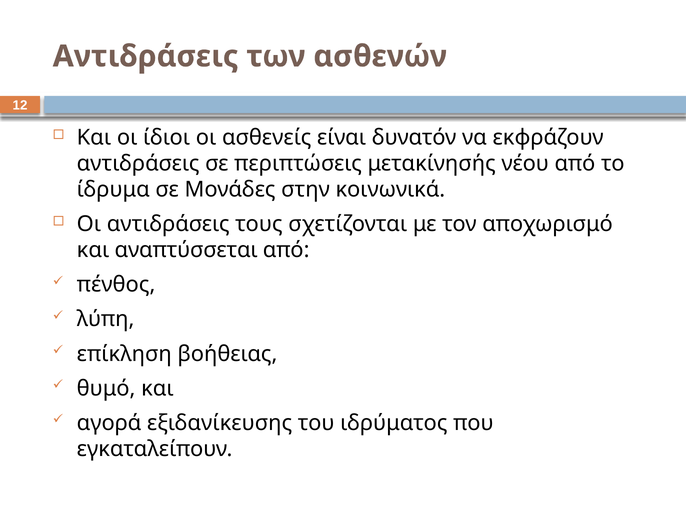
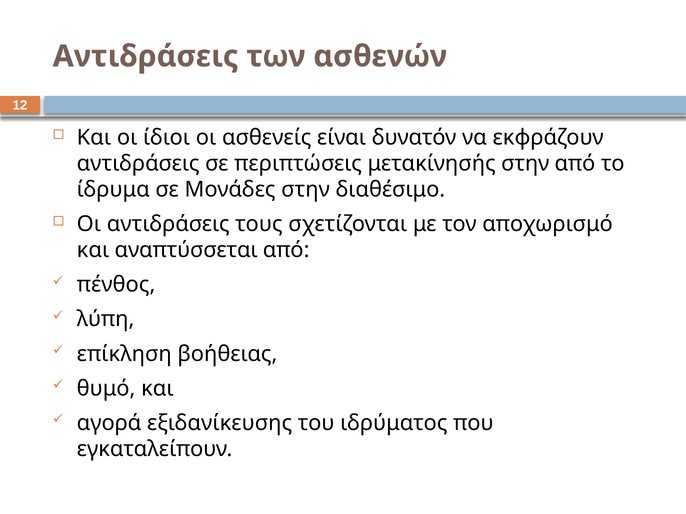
μετακίνησής νέου: νέου -> στην
κοινωνικά: κοινωνικά -> διαθέσιμο
